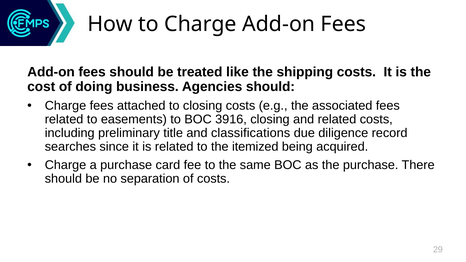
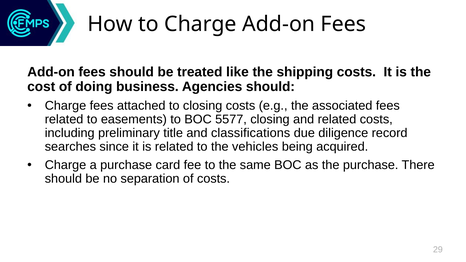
3916: 3916 -> 5577
itemized: itemized -> vehicles
